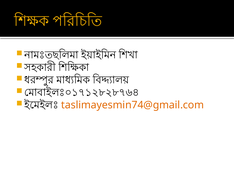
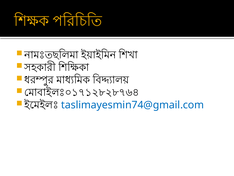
taslimayesmin74@gmail.com colour: orange -> blue
